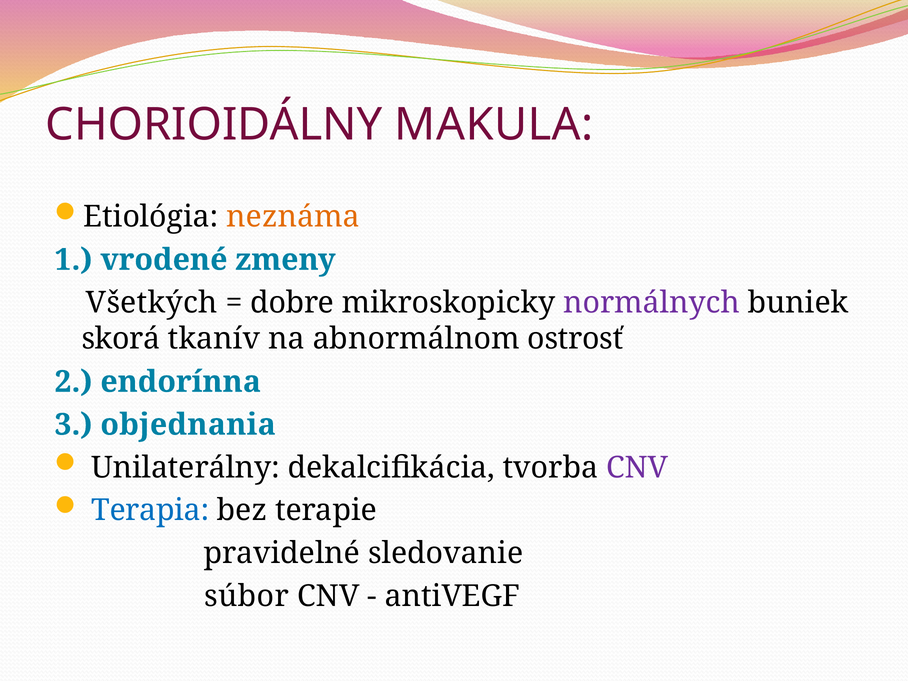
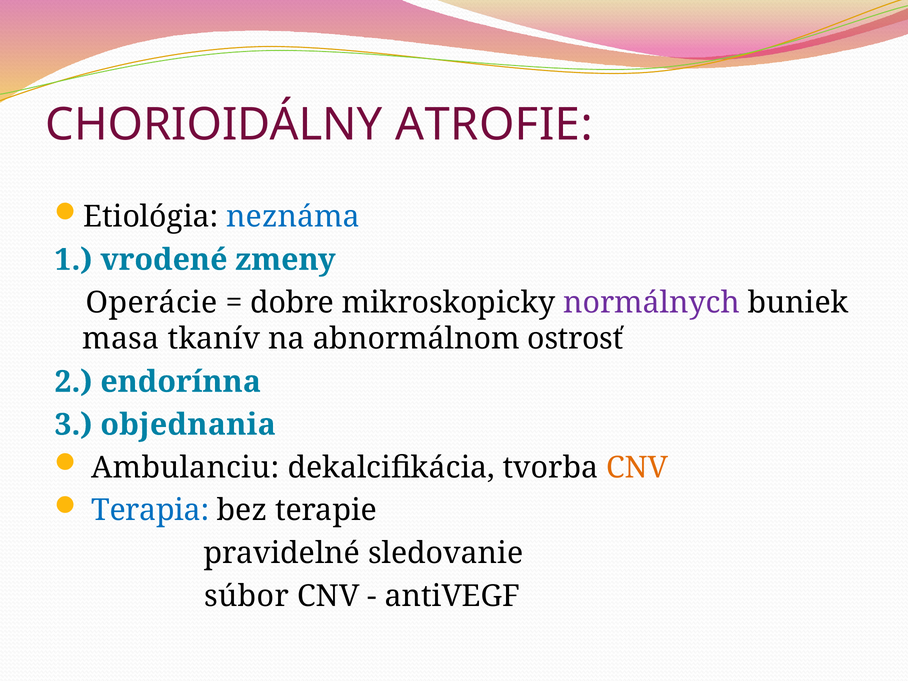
MAKULA: MAKULA -> ATROFIE
neznáma colour: orange -> blue
Všetkých: Všetkých -> Operácie
skorá: skorá -> masa
Unilaterálny: Unilaterálny -> Ambulanciu
CNV at (637, 468) colour: purple -> orange
